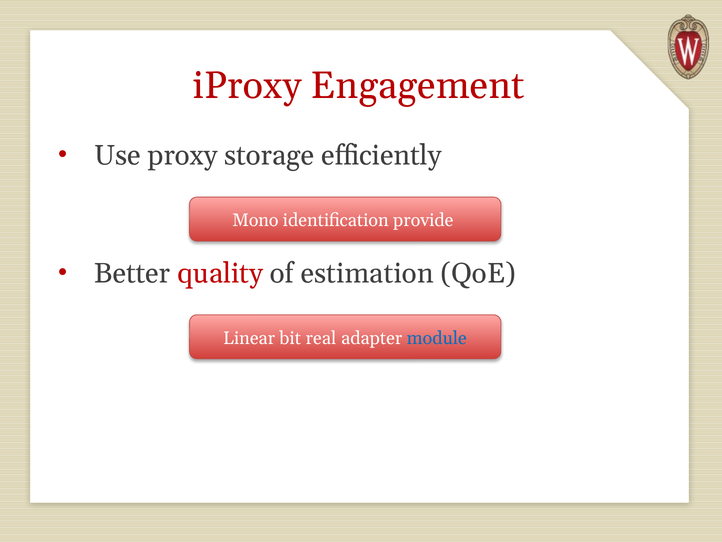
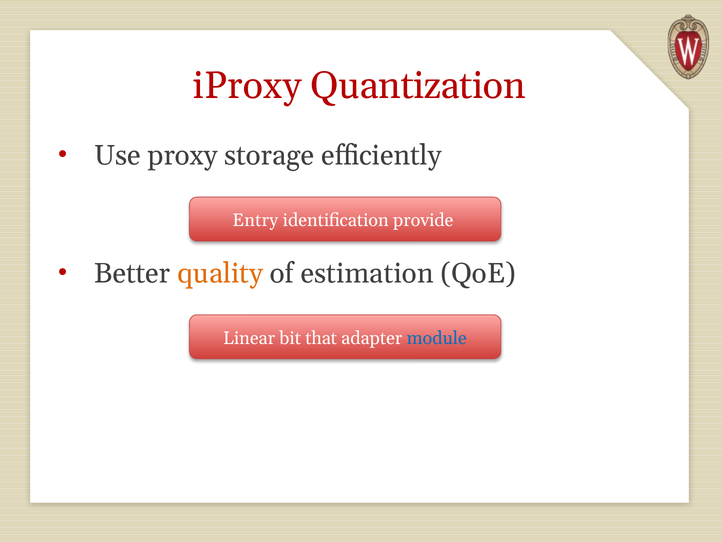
Engagement: Engagement -> Quantization
Mono: Mono -> Entry
quality colour: red -> orange
real: real -> that
